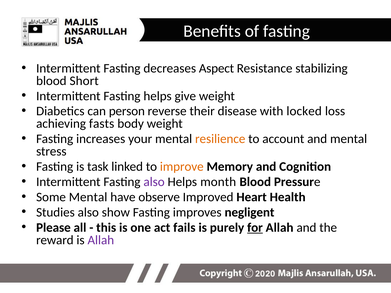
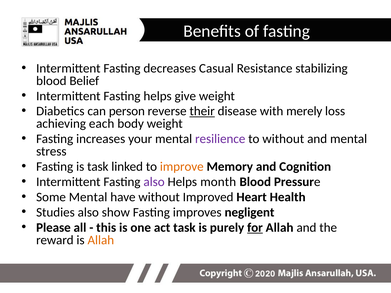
Aspect: Aspect -> Casual
Short: Short -> Belief
their underline: none -> present
locked: locked -> merely
fasts: fasts -> each
resilience colour: orange -> purple
to account: account -> without
have observe: observe -> without
act fails: fails -> task
Allah at (101, 240) colour: purple -> orange
